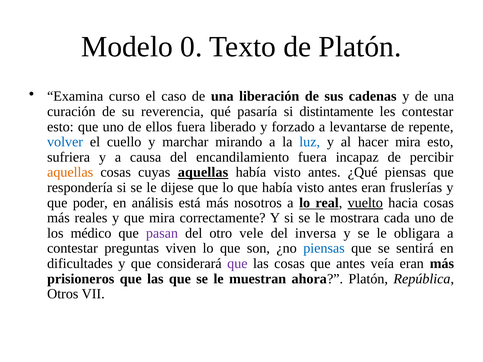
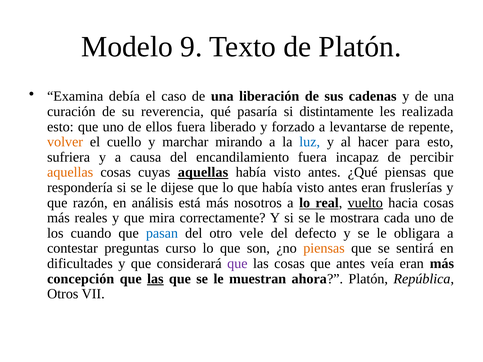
0: 0 -> 9
curso: curso -> debía
les contestar: contestar -> realizada
volver colour: blue -> orange
hacer mira: mira -> para
poder: poder -> razón
médico: médico -> cuando
pasan colour: purple -> blue
inversa: inversa -> defecto
viven: viven -> curso
piensas at (324, 249) colour: blue -> orange
prisioneros: prisioneros -> concepción
las at (155, 279) underline: none -> present
